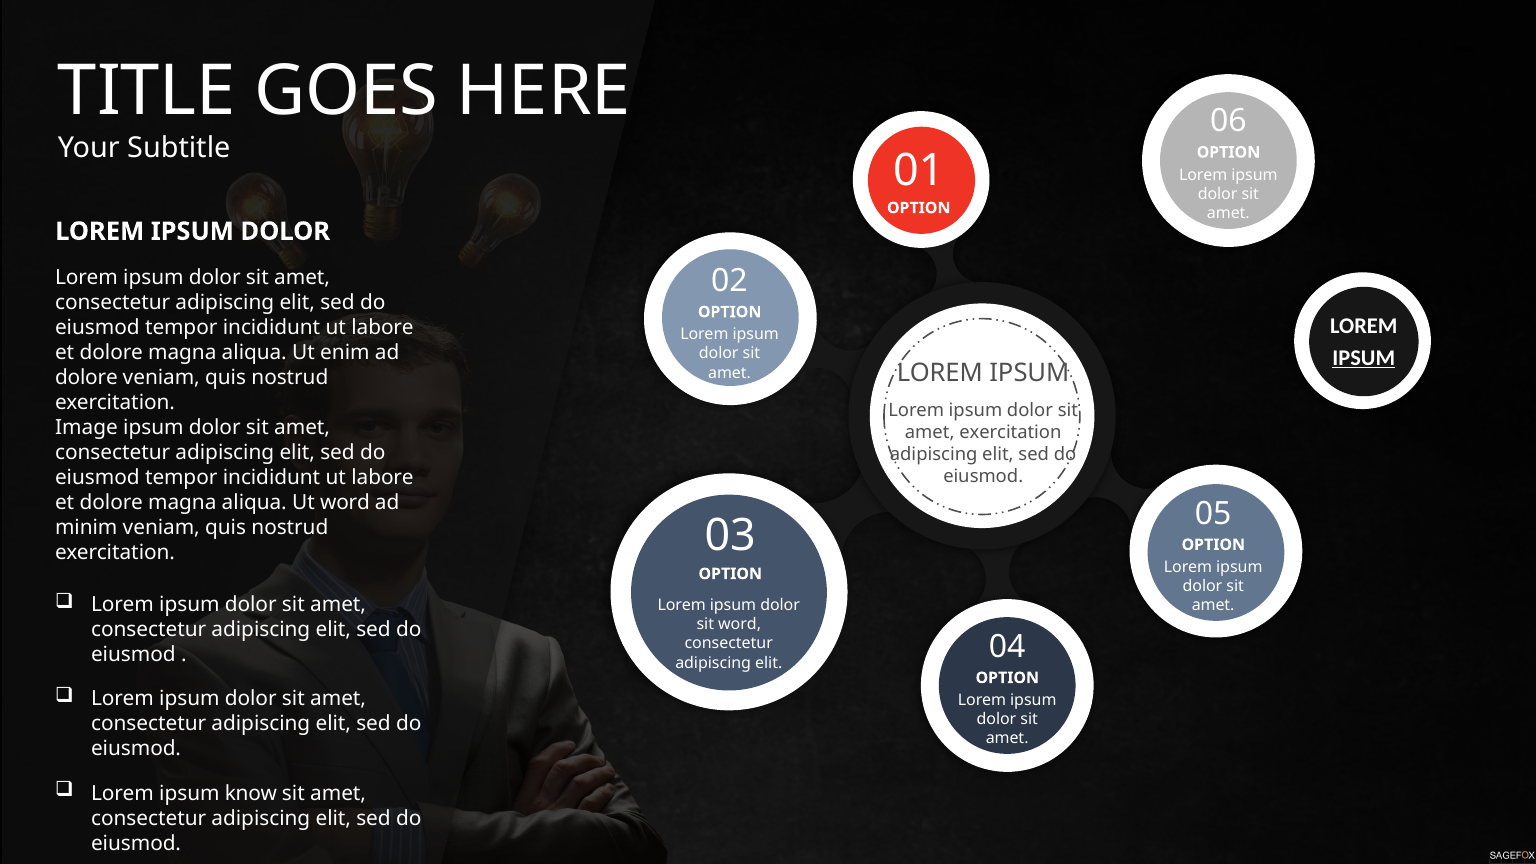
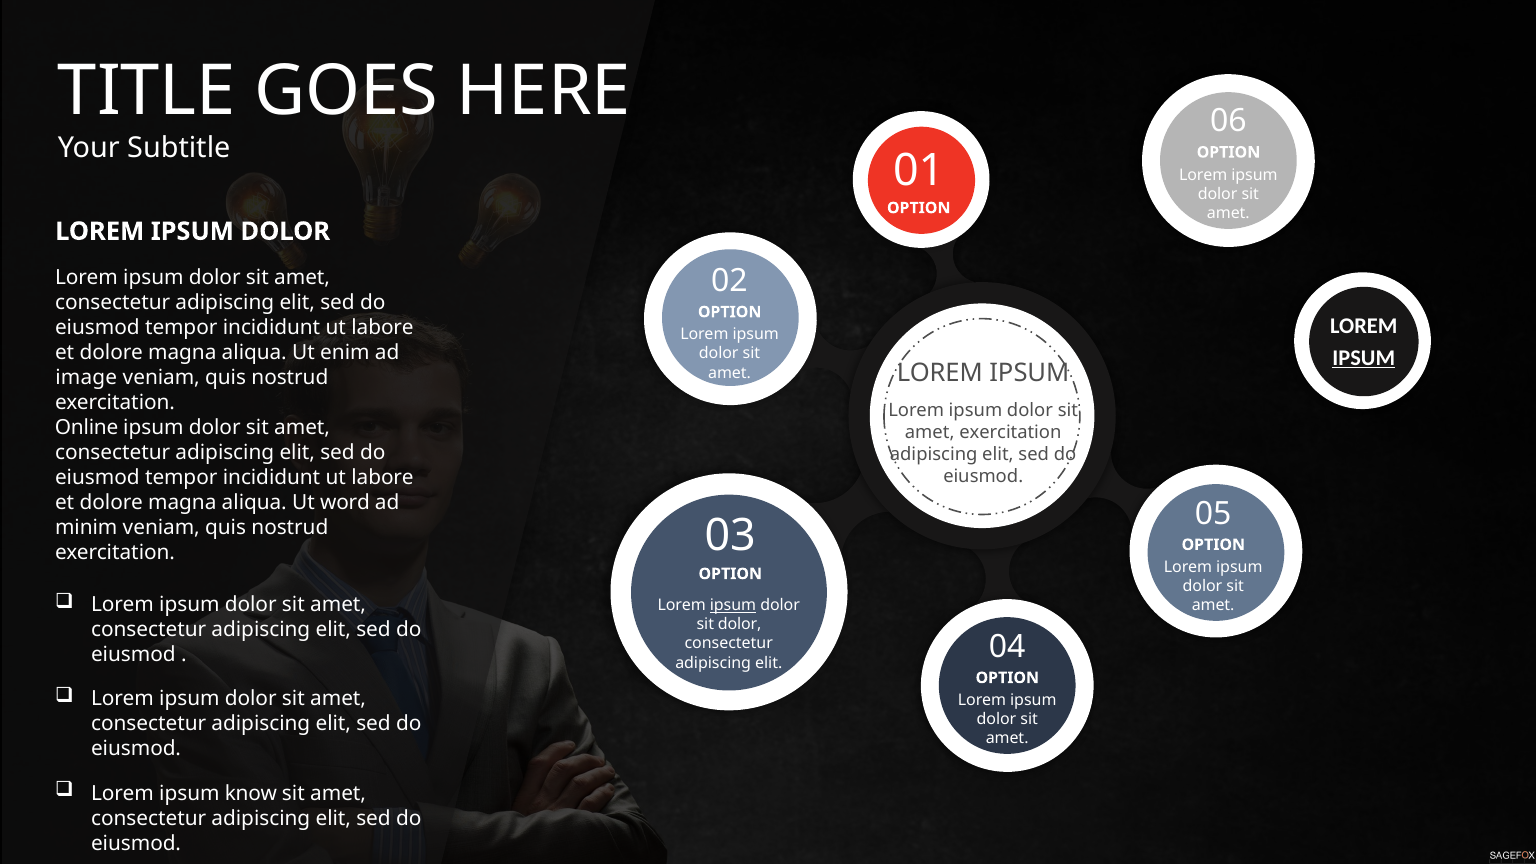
dolore at (86, 378): dolore -> image
Image: Image -> Online
ipsum at (733, 605) underline: none -> present
sit word: word -> dolor
